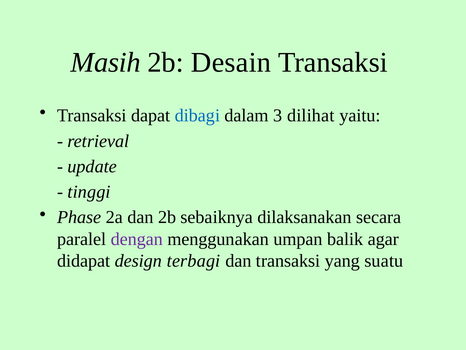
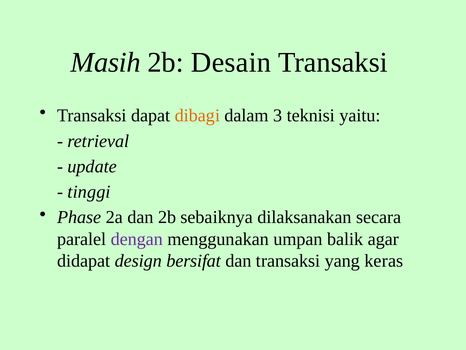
dibagi colour: blue -> orange
dilihat: dilihat -> teknisi
terbagi: terbagi -> bersifat
suatu: suatu -> keras
